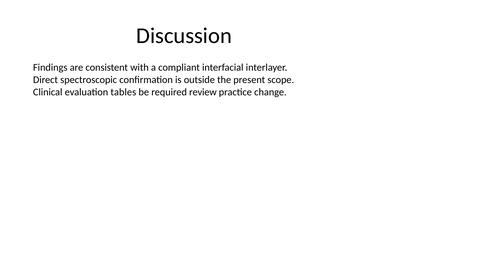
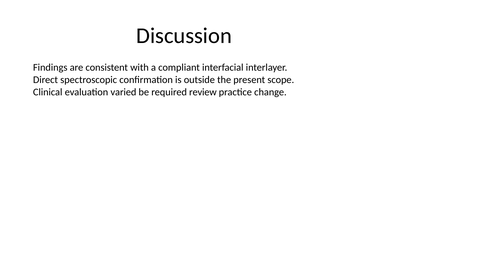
tables: tables -> varied
